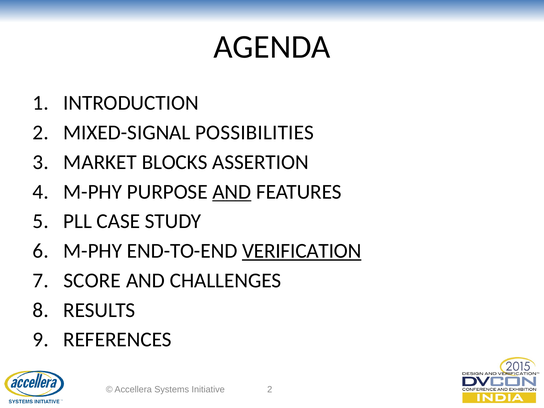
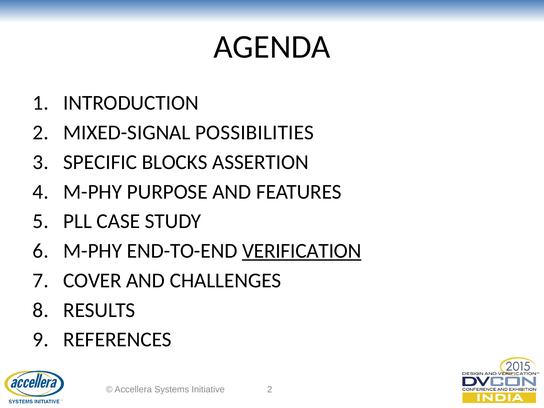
MARKET: MARKET -> SPECIFIC
AND at (232, 192) underline: present -> none
SCORE: SCORE -> COVER
